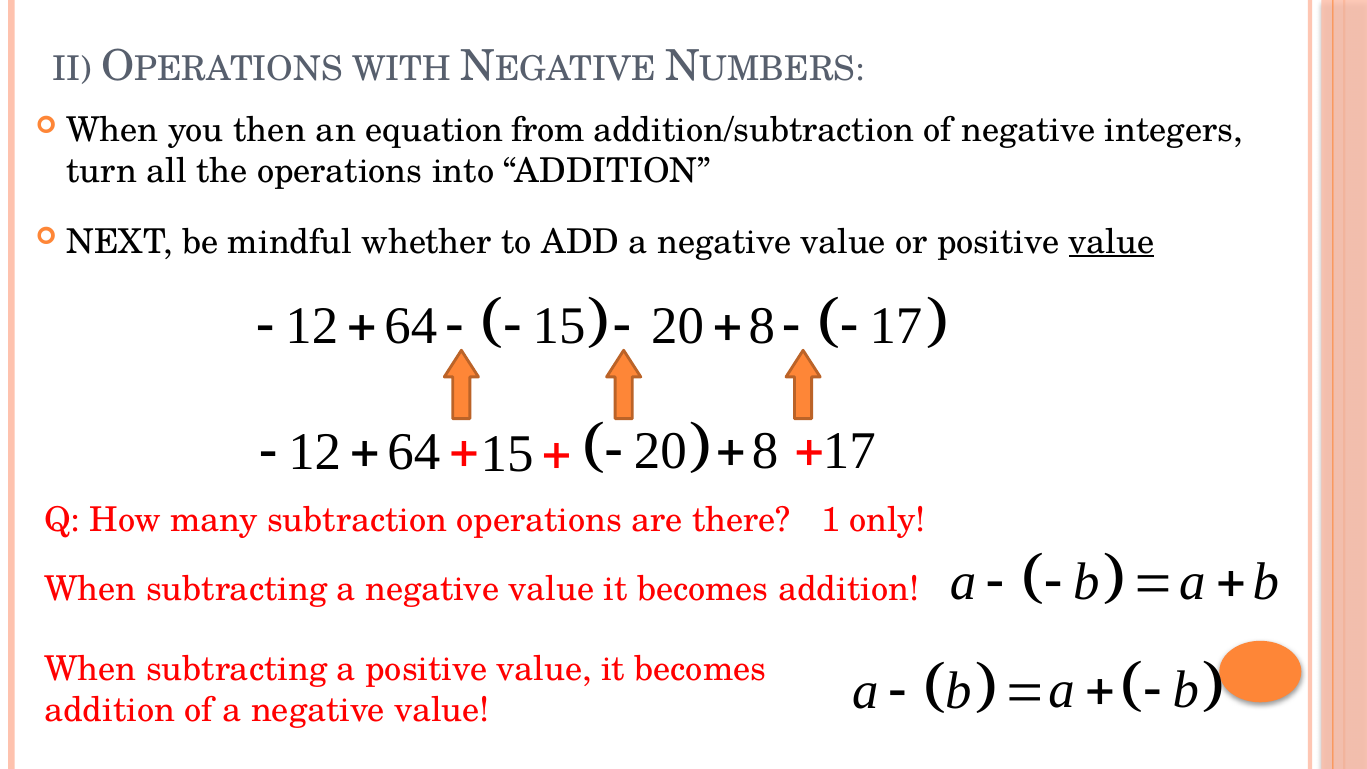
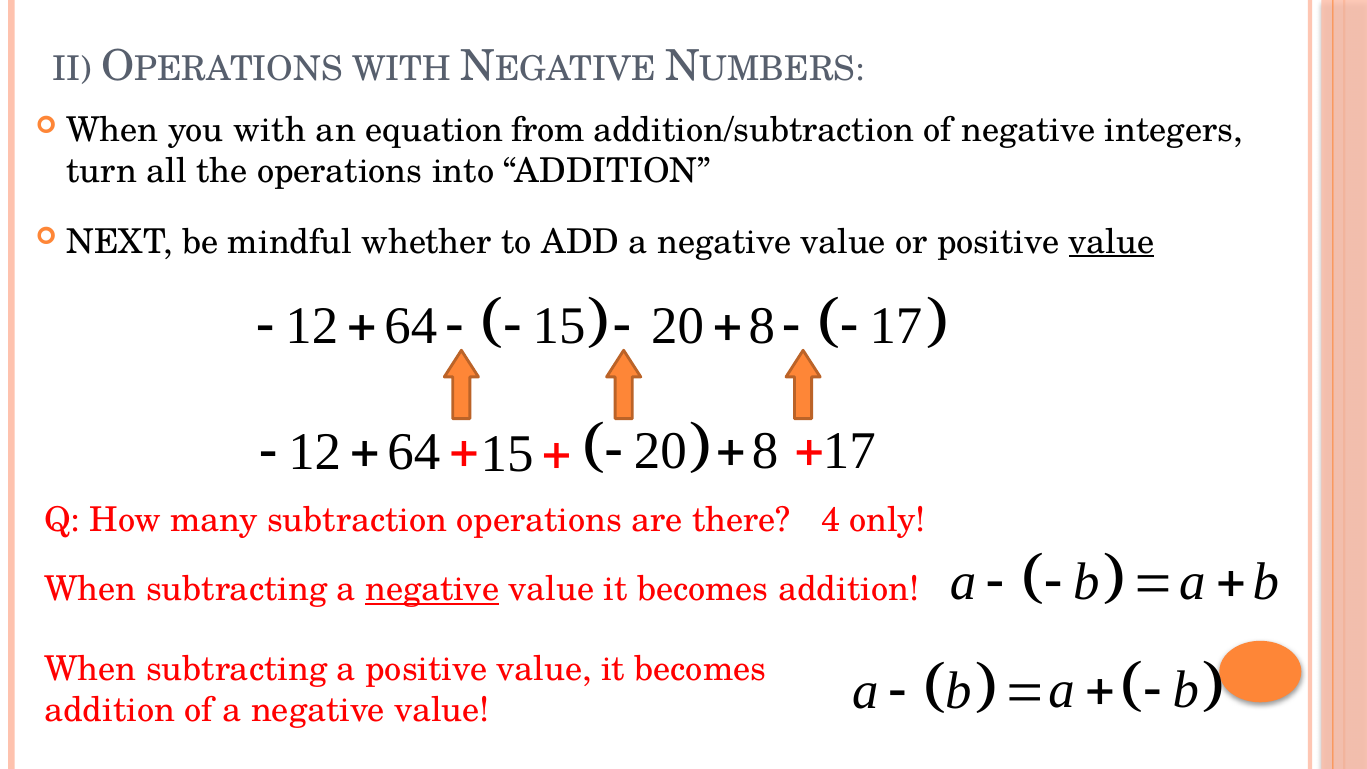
you then: then -> with
1: 1 -> 4
negative at (432, 589) underline: none -> present
